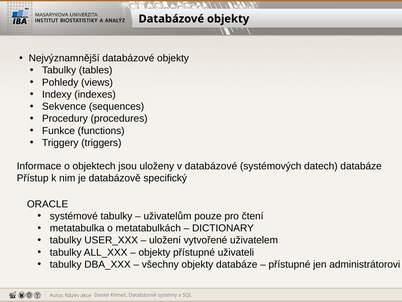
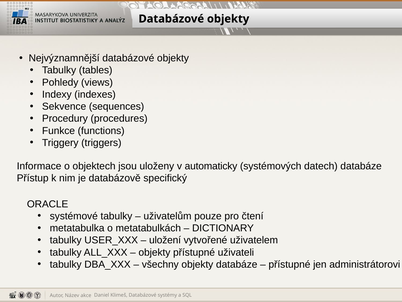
v databázové: databázové -> automaticky
